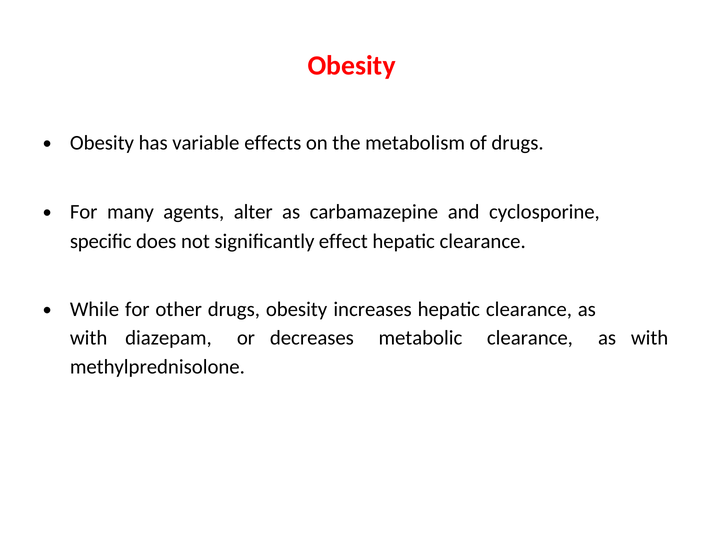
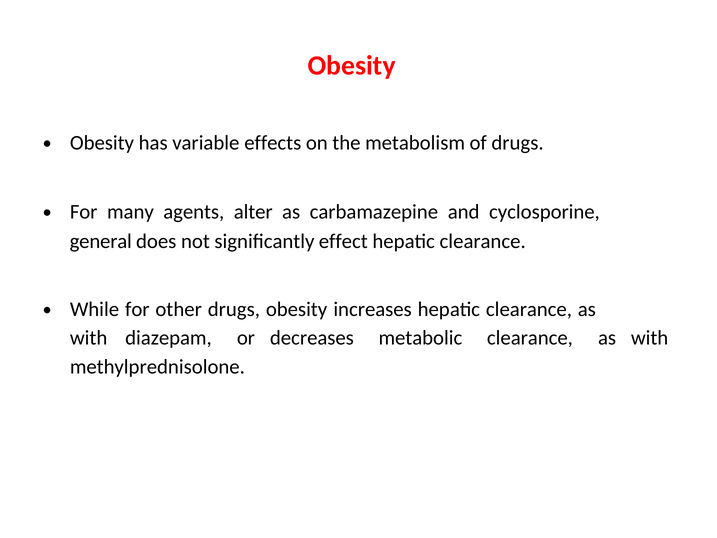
speciﬁc: speciﬁc -> general
